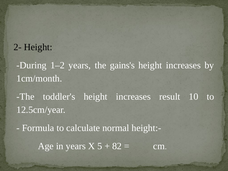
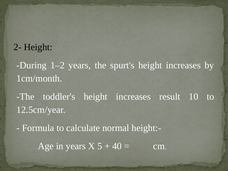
gains's: gains's -> spurt's
82: 82 -> 40
